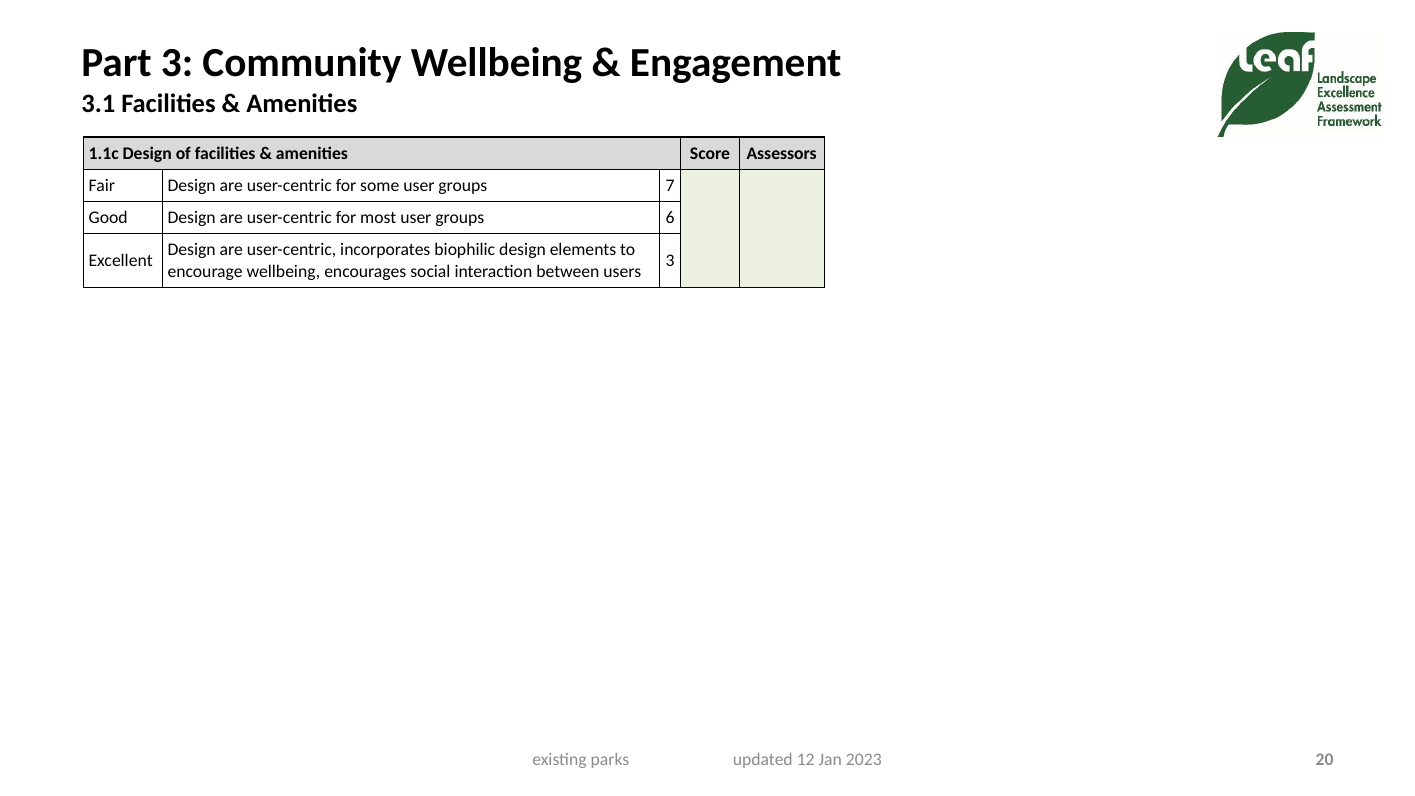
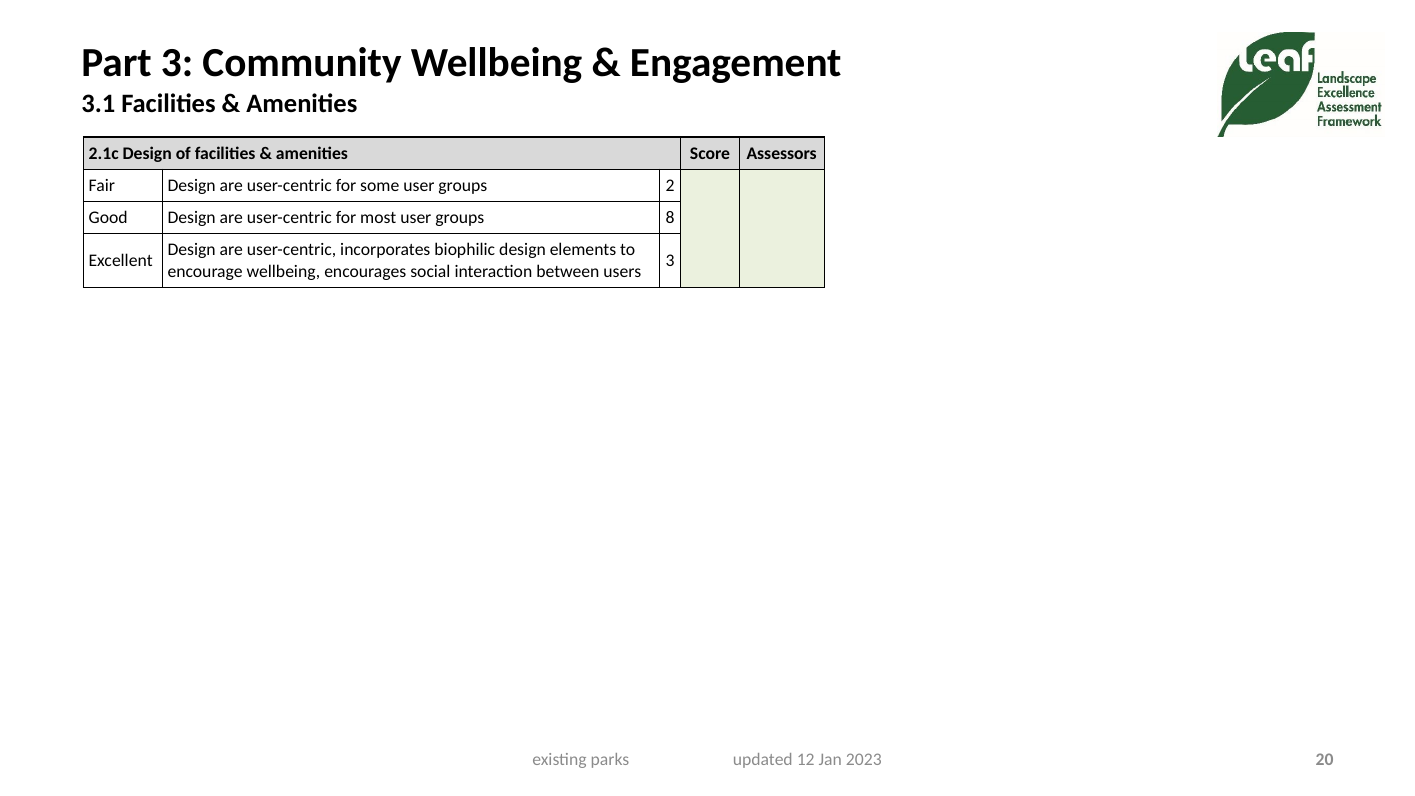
1.1c: 1.1c -> 2.1c
7: 7 -> 2
6: 6 -> 8
